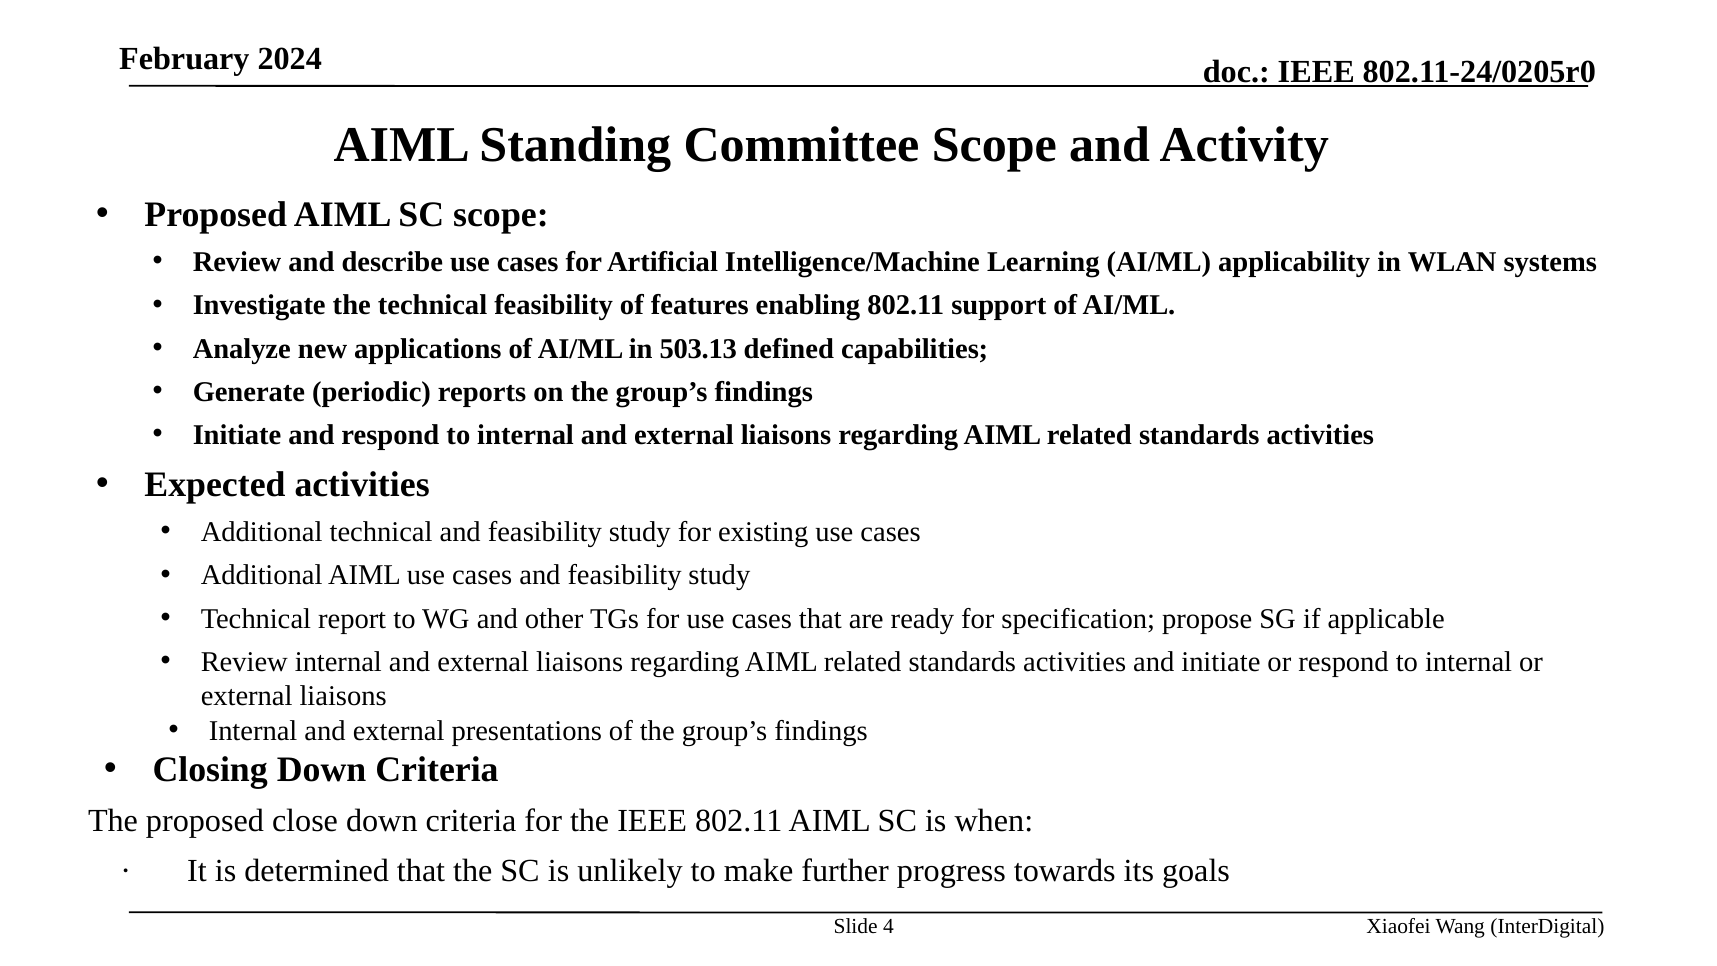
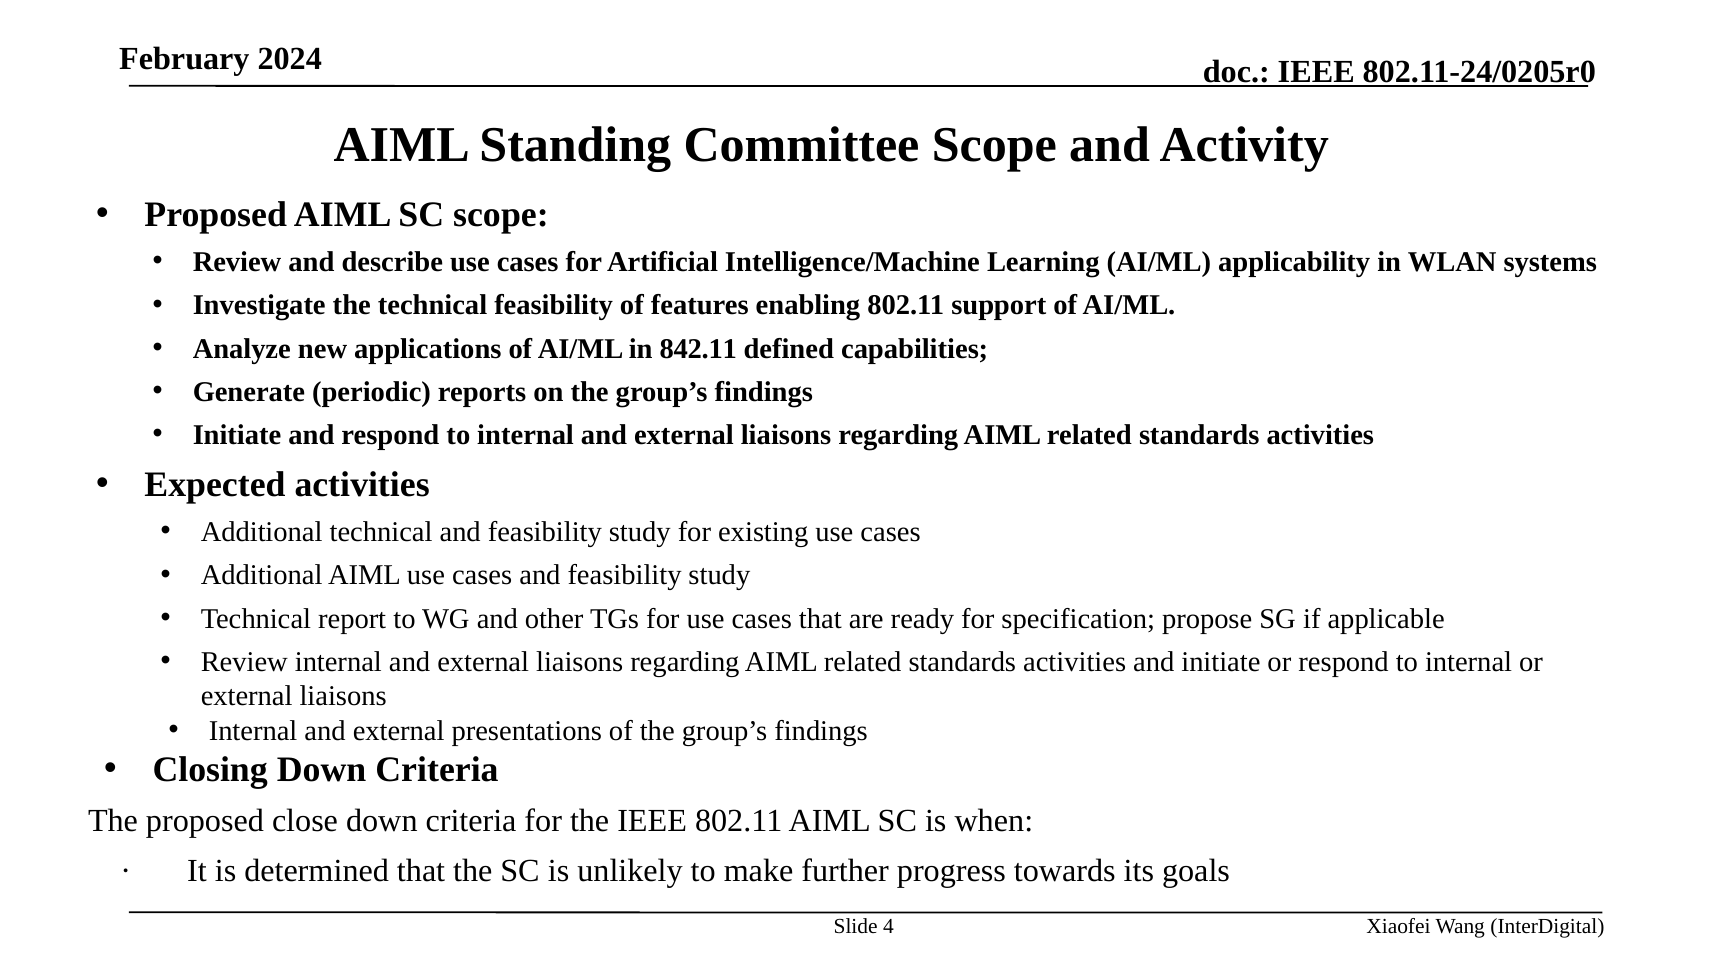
503.13: 503.13 -> 842.11
